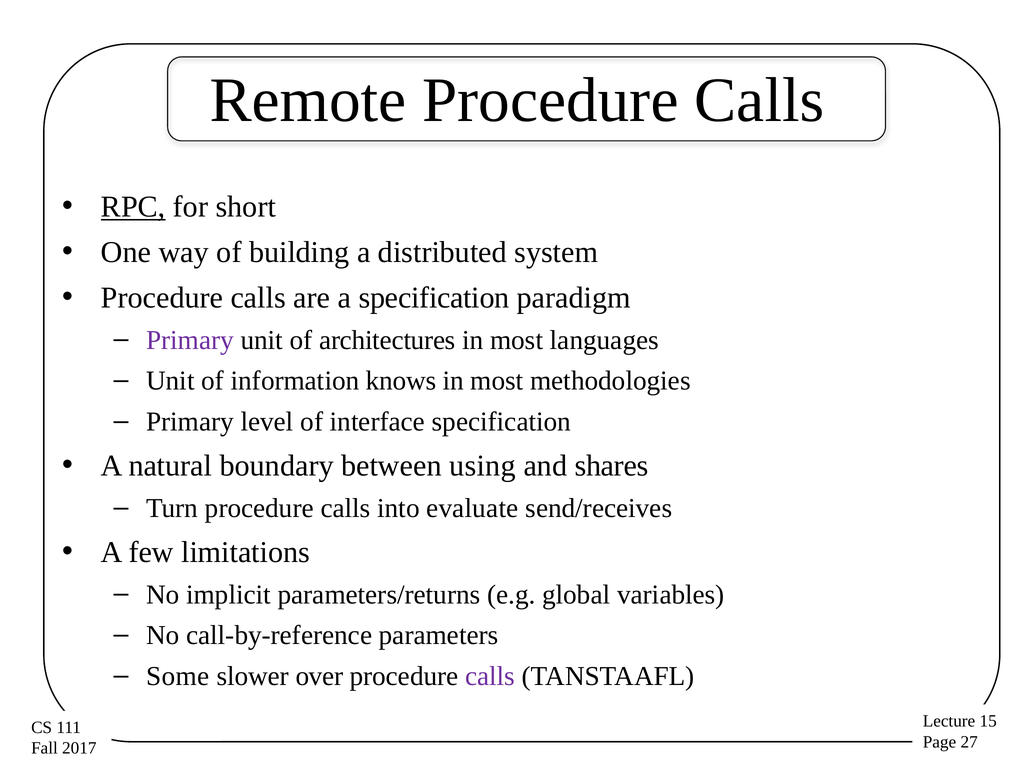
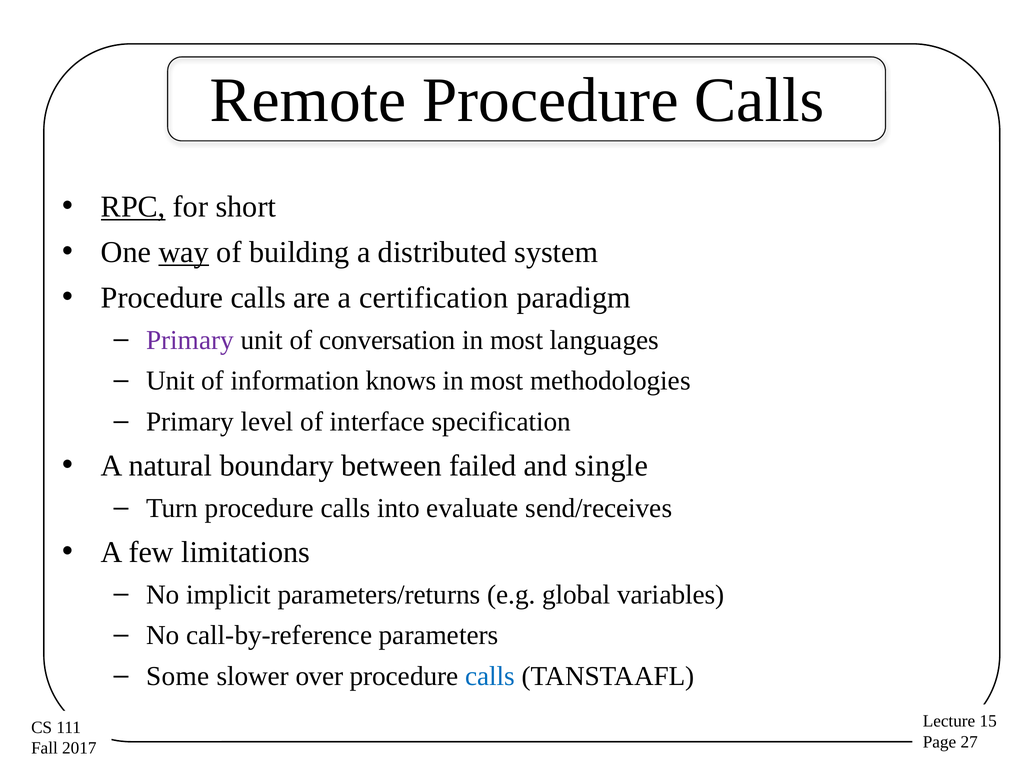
way underline: none -> present
a specification: specification -> certification
architectures: architectures -> conversation
using: using -> failed
shares: shares -> single
calls at (490, 676) colour: purple -> blue
